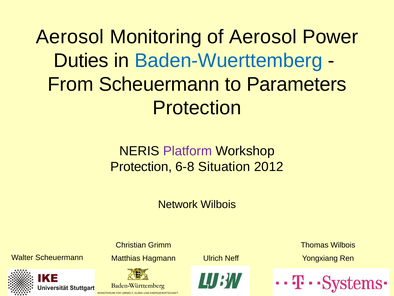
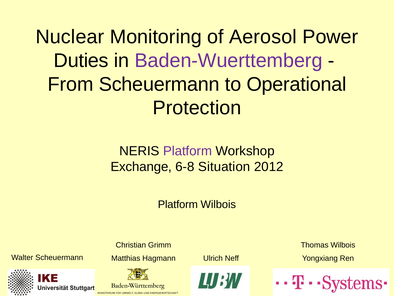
Aerosol at (70, 37): Aerosol -> Nuclear
Baden-Wuerttemberg colour: blue -> purple
Parameters: Parameters -> Operational
Protection at (141, 166): Protection -> Exchange
Network at (178, 204): Network -> Platform
